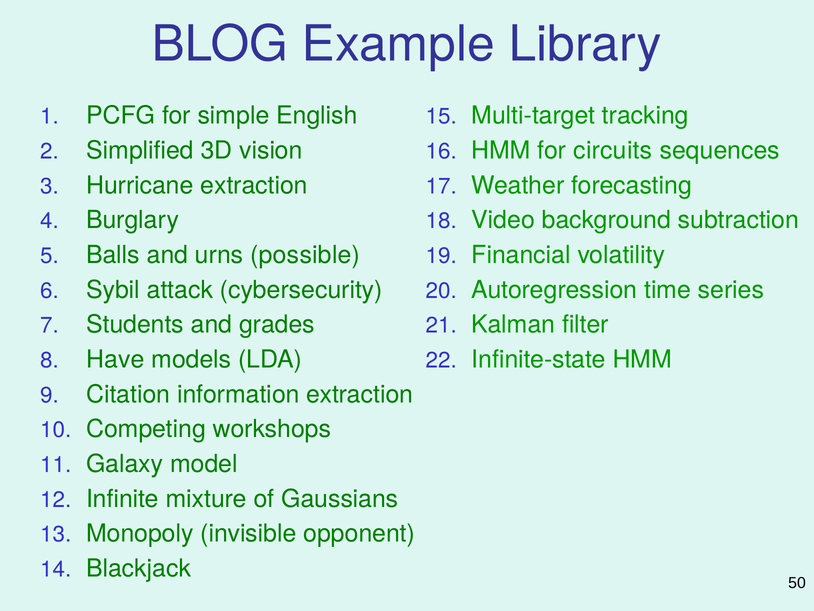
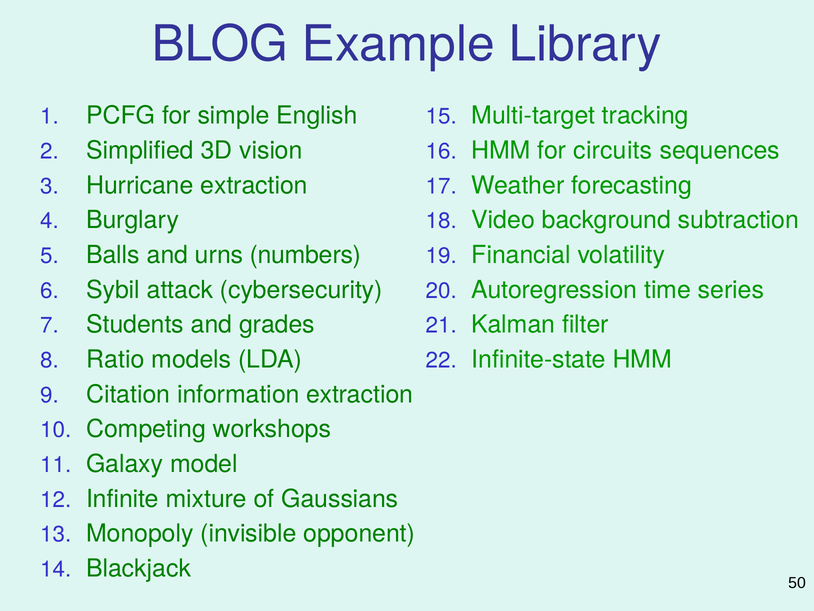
possible: possible -> numbers
Have: Have -> Ratio
